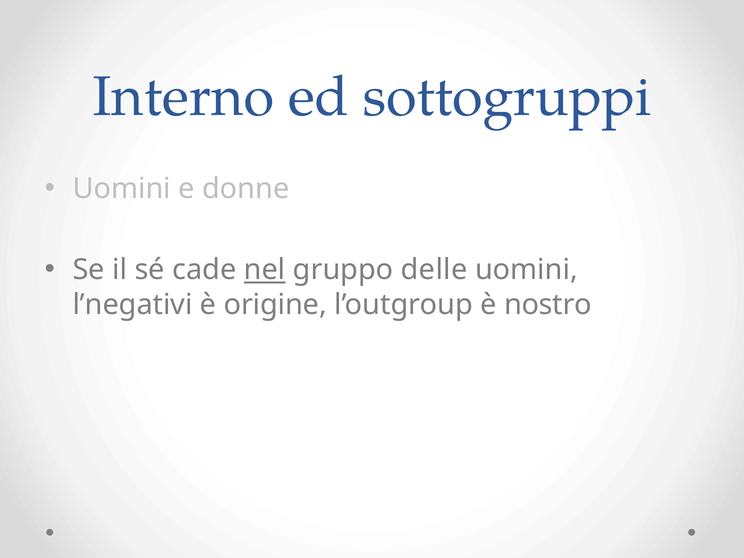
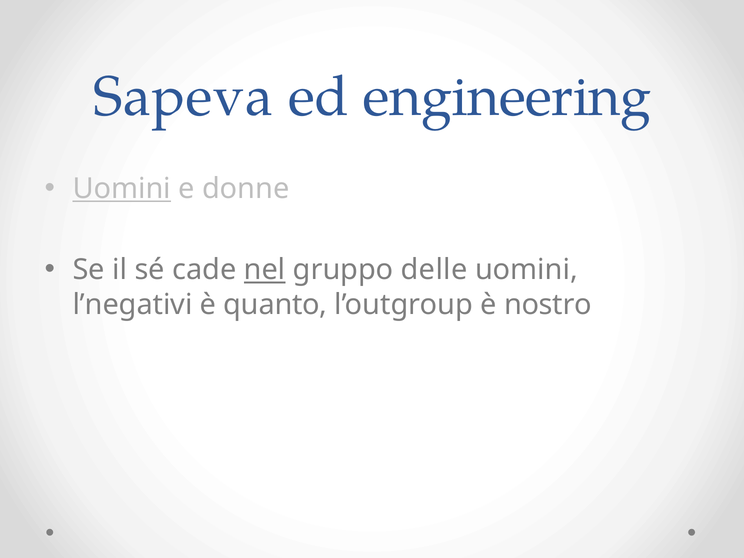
Interno: Interno -> Sapeva
sottogruppi: sottogruppi -> engineering
Uomini at (122, 189) underline: none -> present
origine: origine -> quanto
